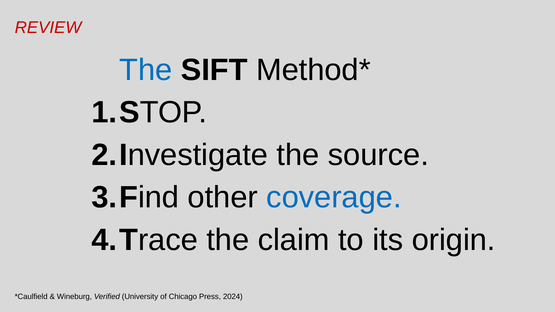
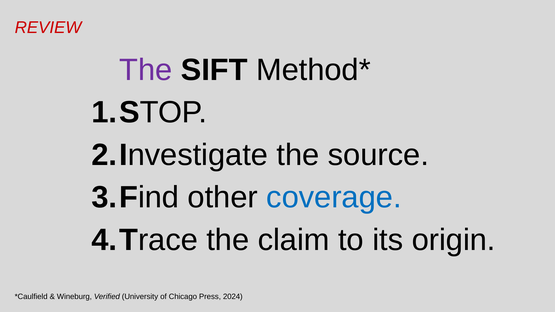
The at (146, 70) colour: blue -> purple
